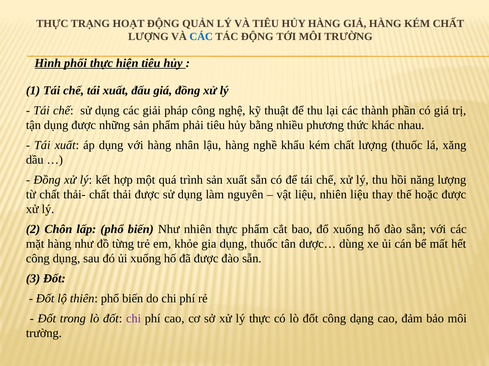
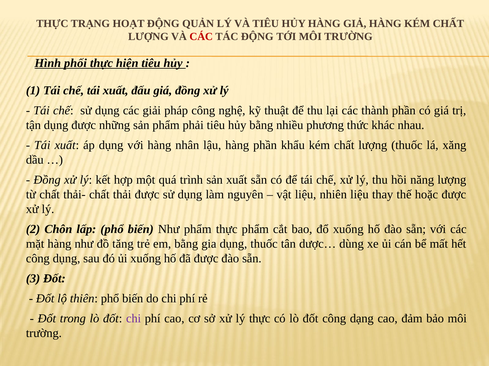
CÁC at (201, 37) colour: blue -> red
hàng nghề: nghề -> phần
Như nhiên: nhiên -> phẩm
từng: từng -> tăng
em khỏe: khỏe -> bằng
